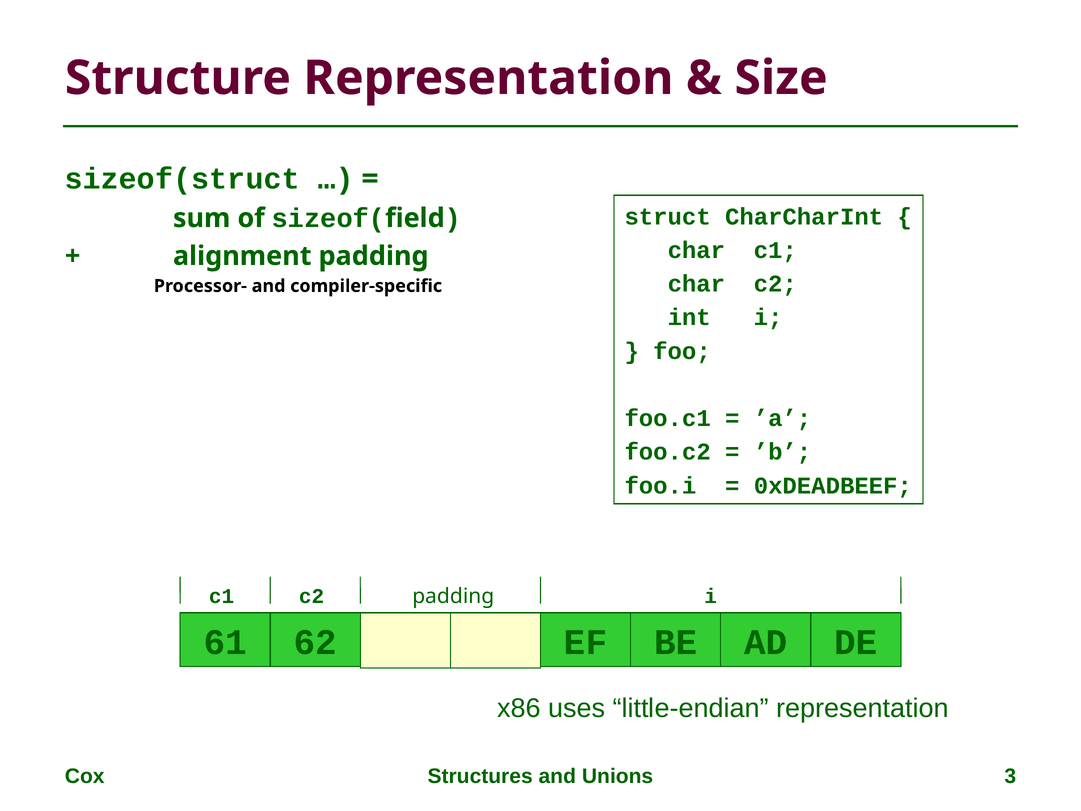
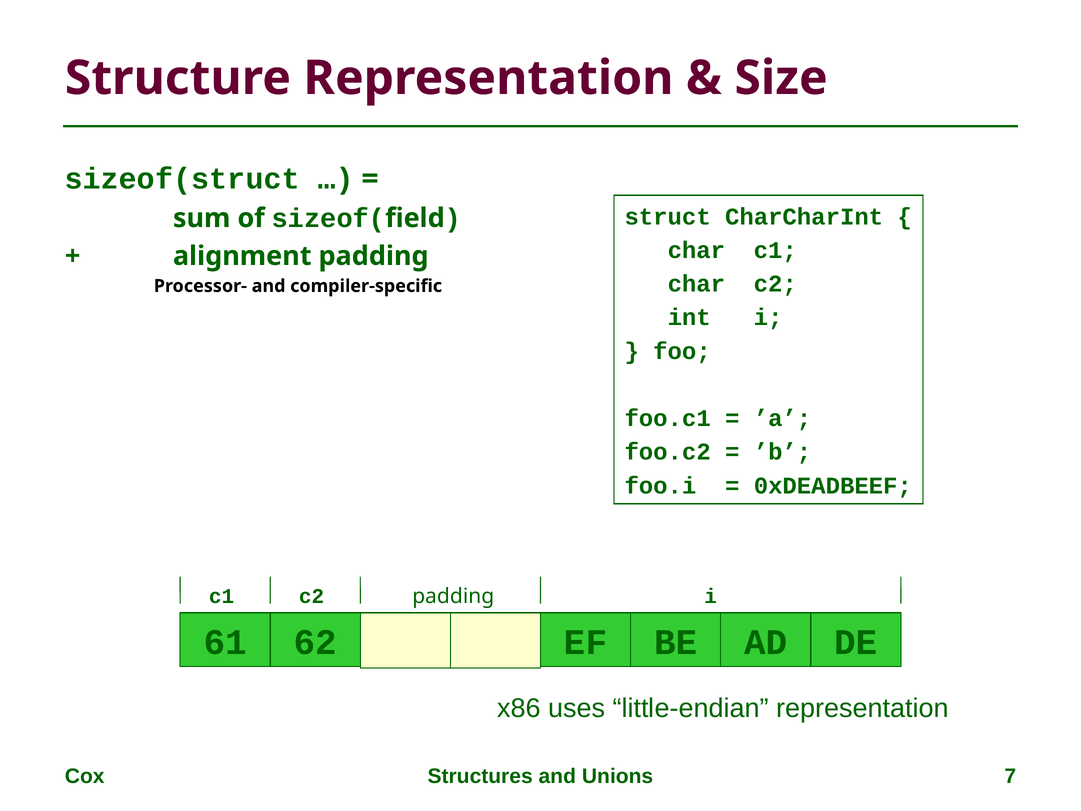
3: 3 -> 7
